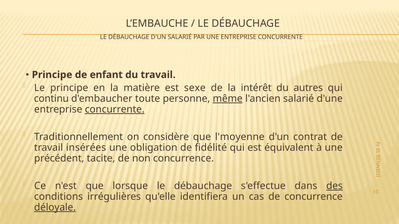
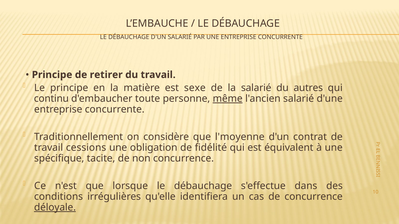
enfant: enfant -> retirer
la intérêt: intérêt -> salarié
concurrente at (115, 110) underline: present -> none
insérées: insérées -> cessions
précédent: précédent -> spécifique
des underline: present -> none
